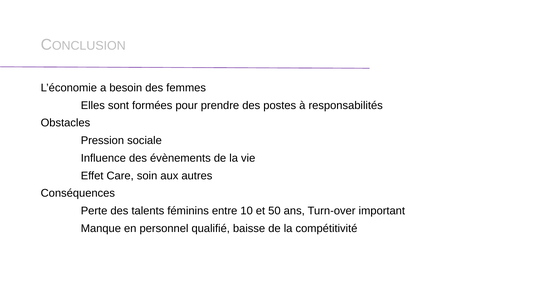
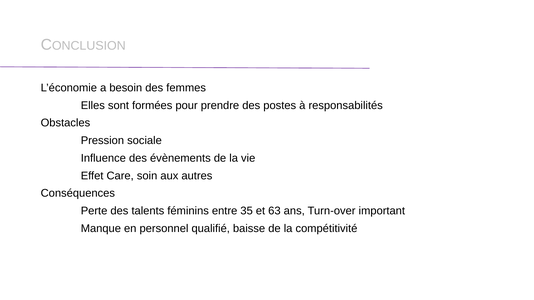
10: 10 -> 35
50: 50 -> 63
